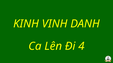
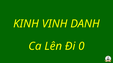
4: 4 -> 0
